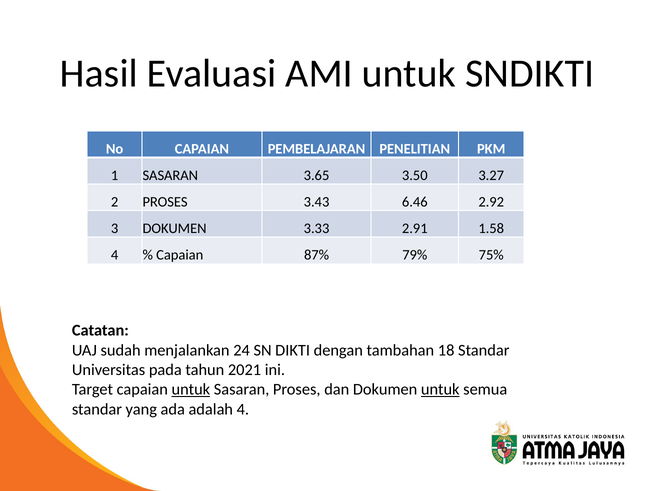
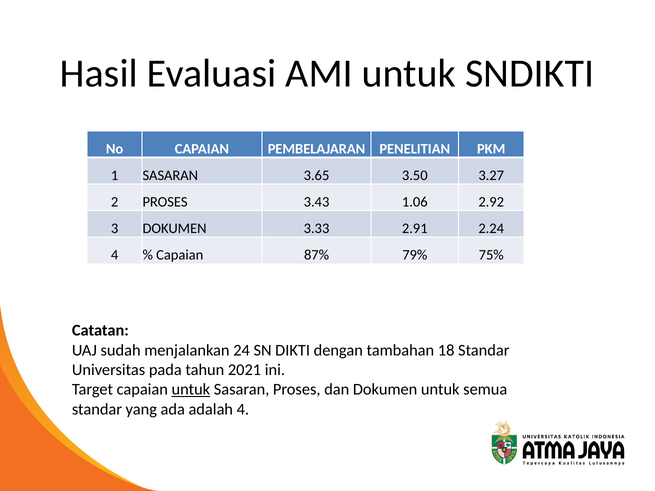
6.46: 6.46 -> 1.06
1.58: 1.58 -> 2.24
untuk at (440, 390) underline: present -> none
